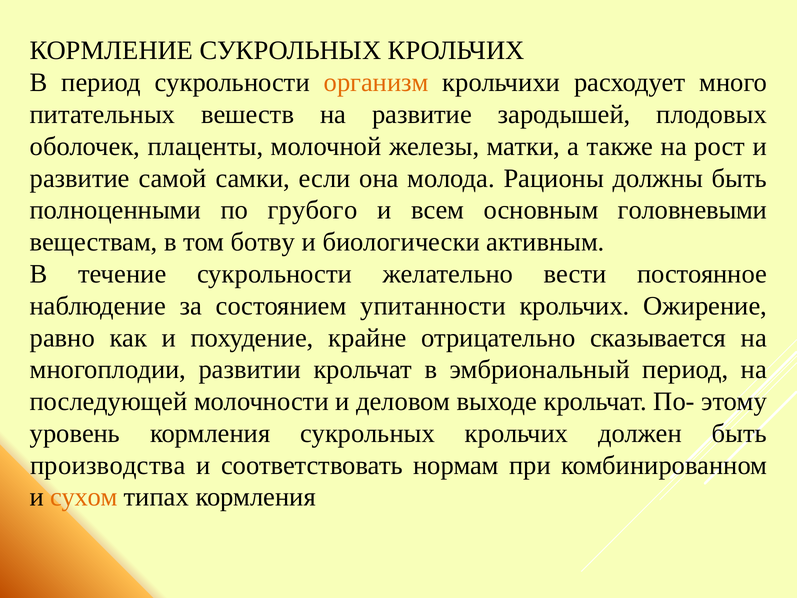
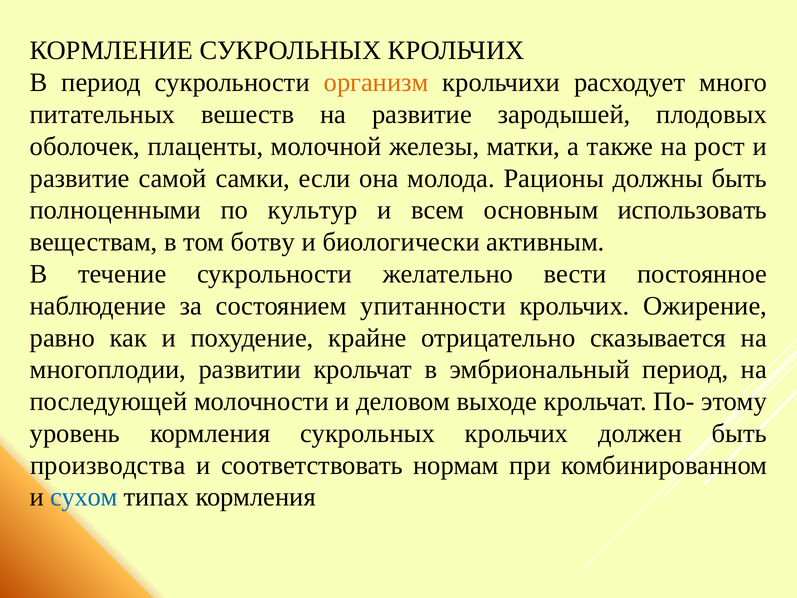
грубого: грубого -> культур
головневыми: головневыми -> использовать
сухом colour: orange -> blue
